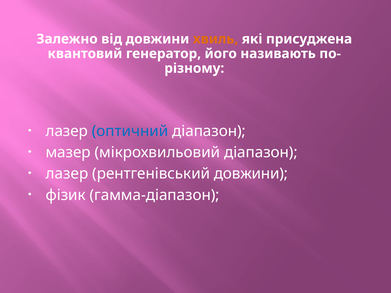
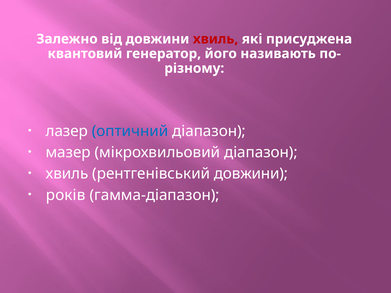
хвиль at (216, 39) colour: orange -> red
лазер at (67, 174): лазер -> хвиль
фізик: фізик -> років
